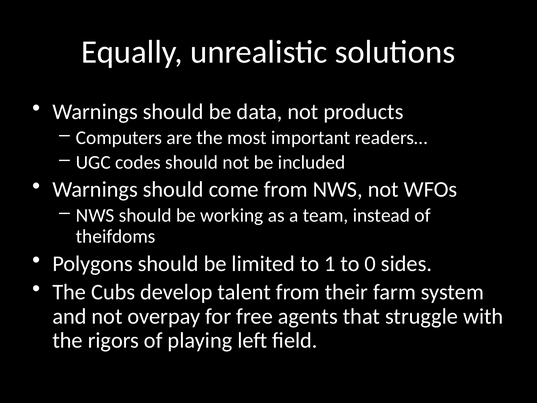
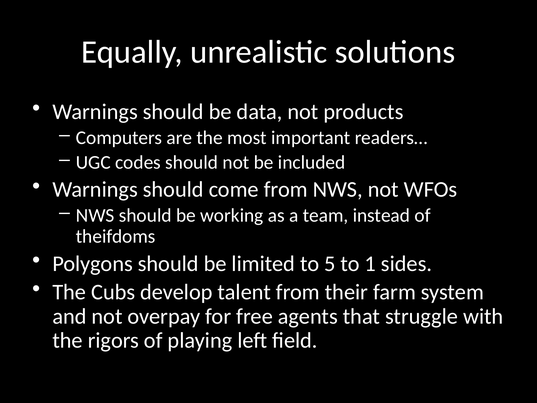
1: 1 -> 5
0: 0 -> 1
